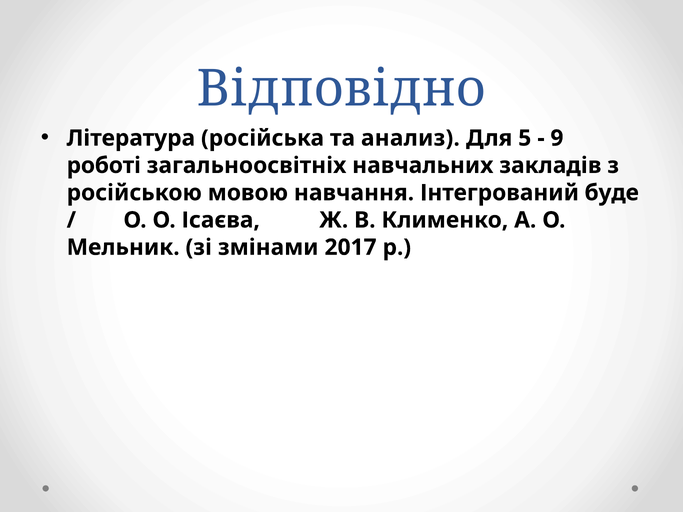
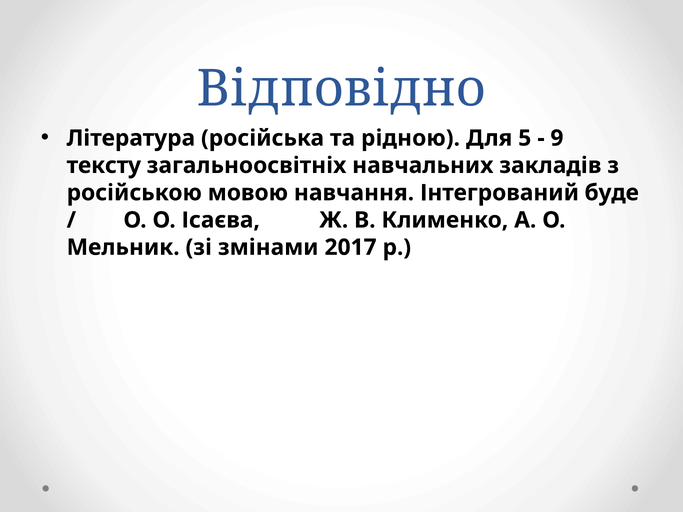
анализ: анализ -> рідною
роботі: роботі -> тексту
